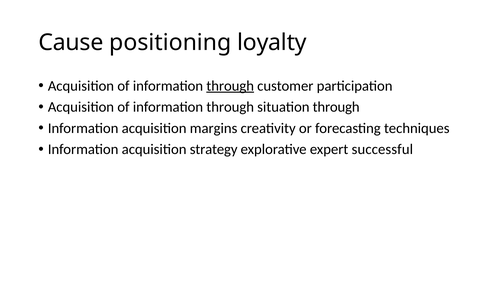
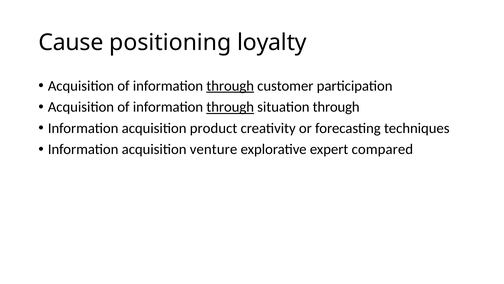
through at (230, 107) underline: none -> present
margins: margins -> product
strategy: strategy -> venture
successful: successful -> compared
